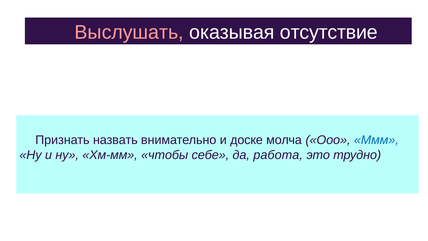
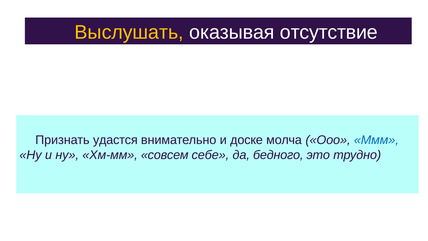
Выслушать colour: pink -> yellow
назвать: назвать -> удастся
чтобы: чтобы -> совсем
работа: работа -> бедного
